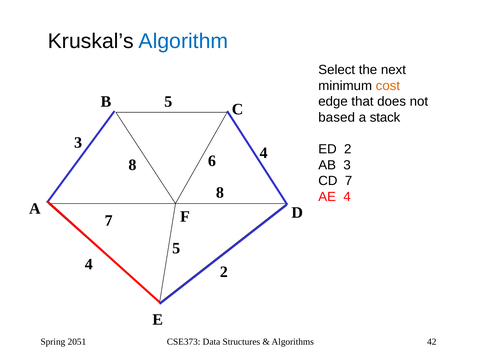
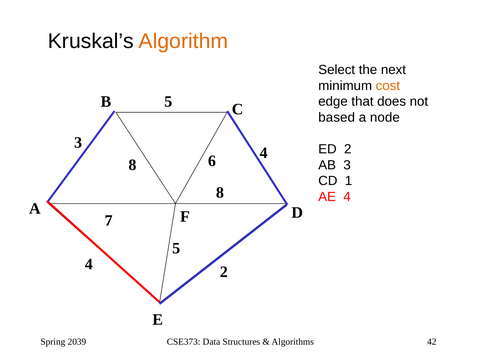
Algorithm colour: blue -> orange
stack: stack -> node
CD 7: 7 -> 1
2051: 2051 -> 2039
